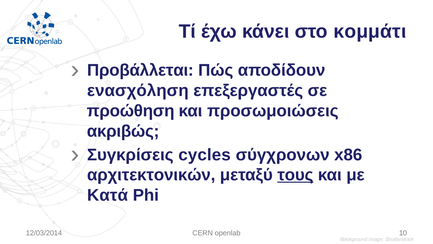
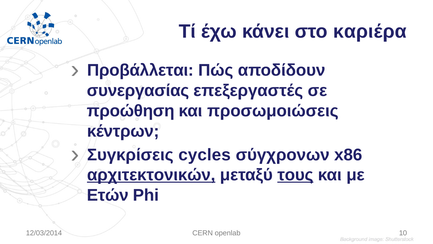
κομμάτι: κομμάτι -> καριέρα
ενασχόληση: ενασχόληση -> συνεργασίας
ακριβώς: ακριβώς -> κέντρων
αρχιτεκτονικών underline: none -> present
Κατά: Κατά -> Ετών
